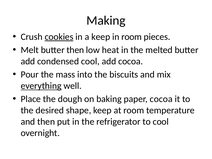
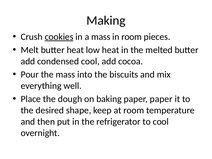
a keep: keep -> mass
butter then: then -> heat
everything underline: present -> none
paper cocoa: cocoa -> paper
